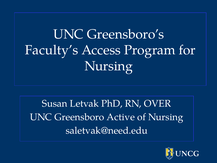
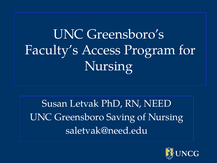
OVER: OVER -> NEED
Active: Active -> Saving
